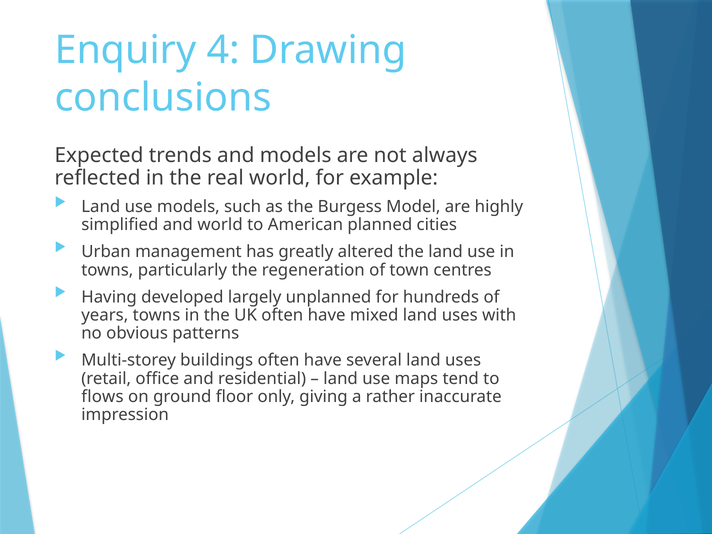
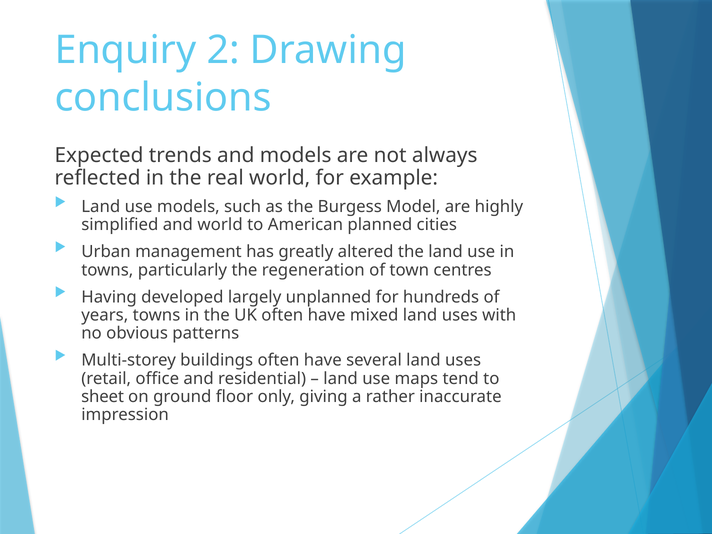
4: 4 -> 2
flows: flows -> sheet
